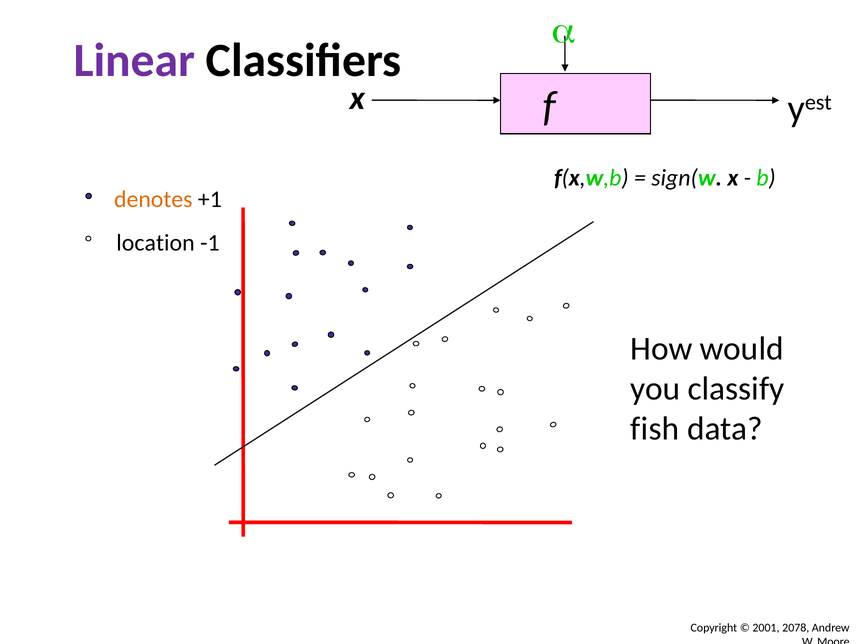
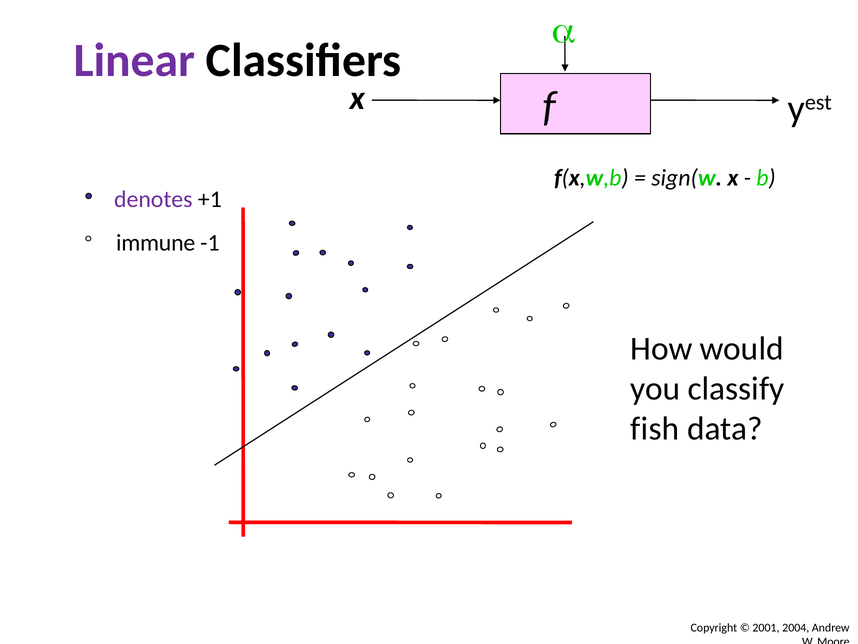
denotes colour: orange -> purple
location: location -> immune
2078: 2078 -> 2004
